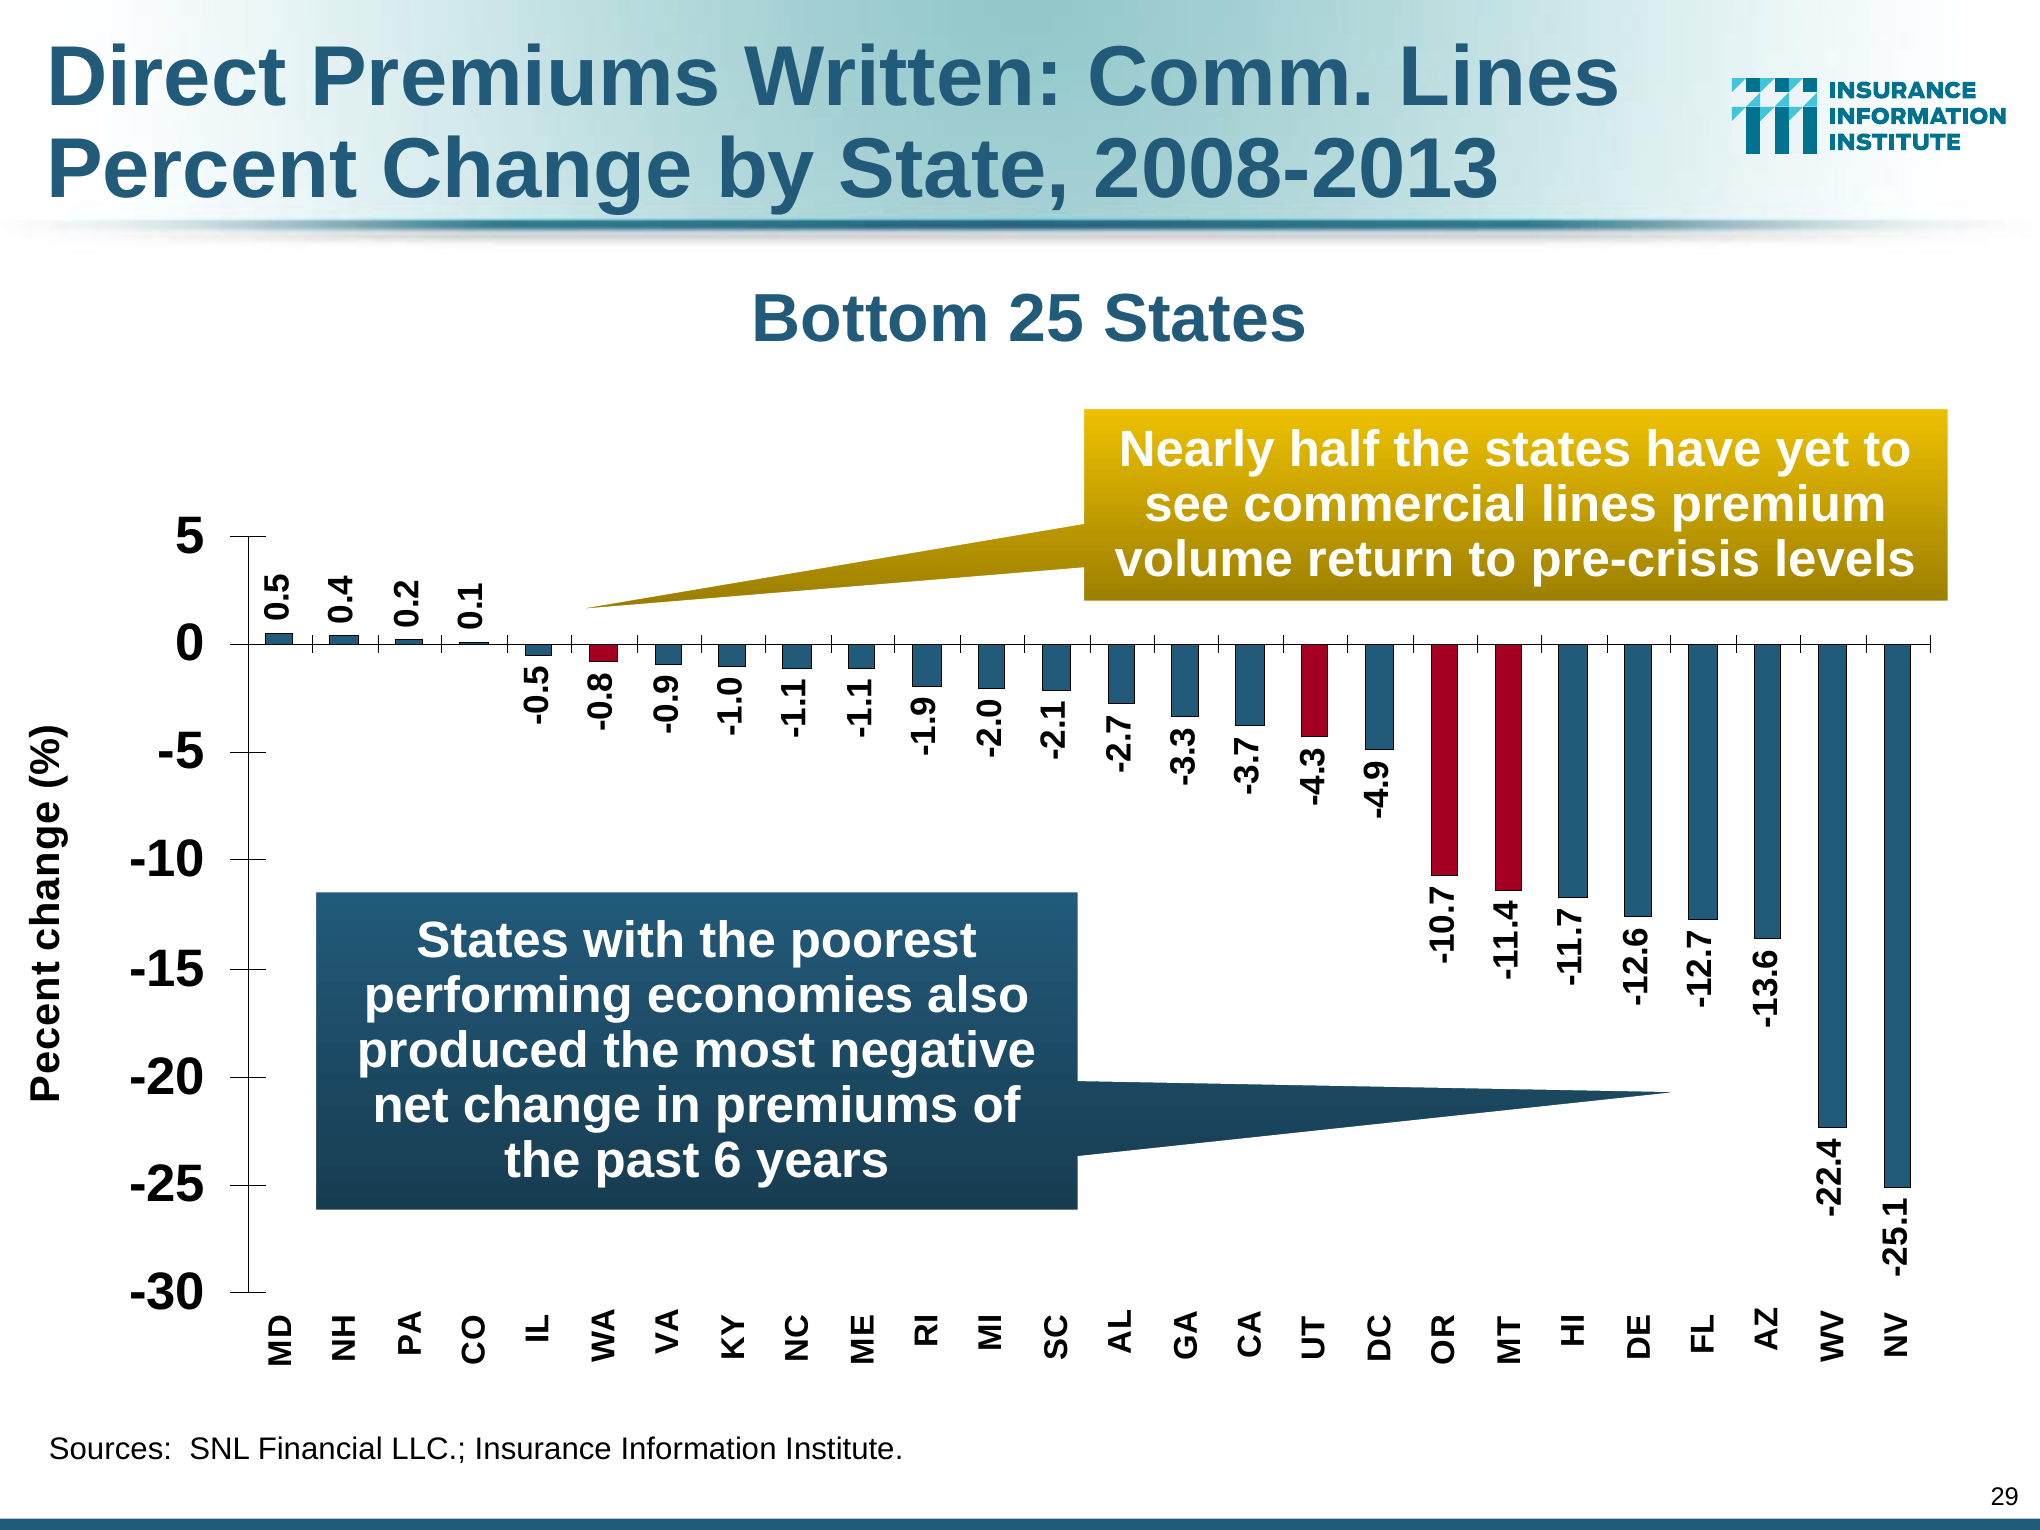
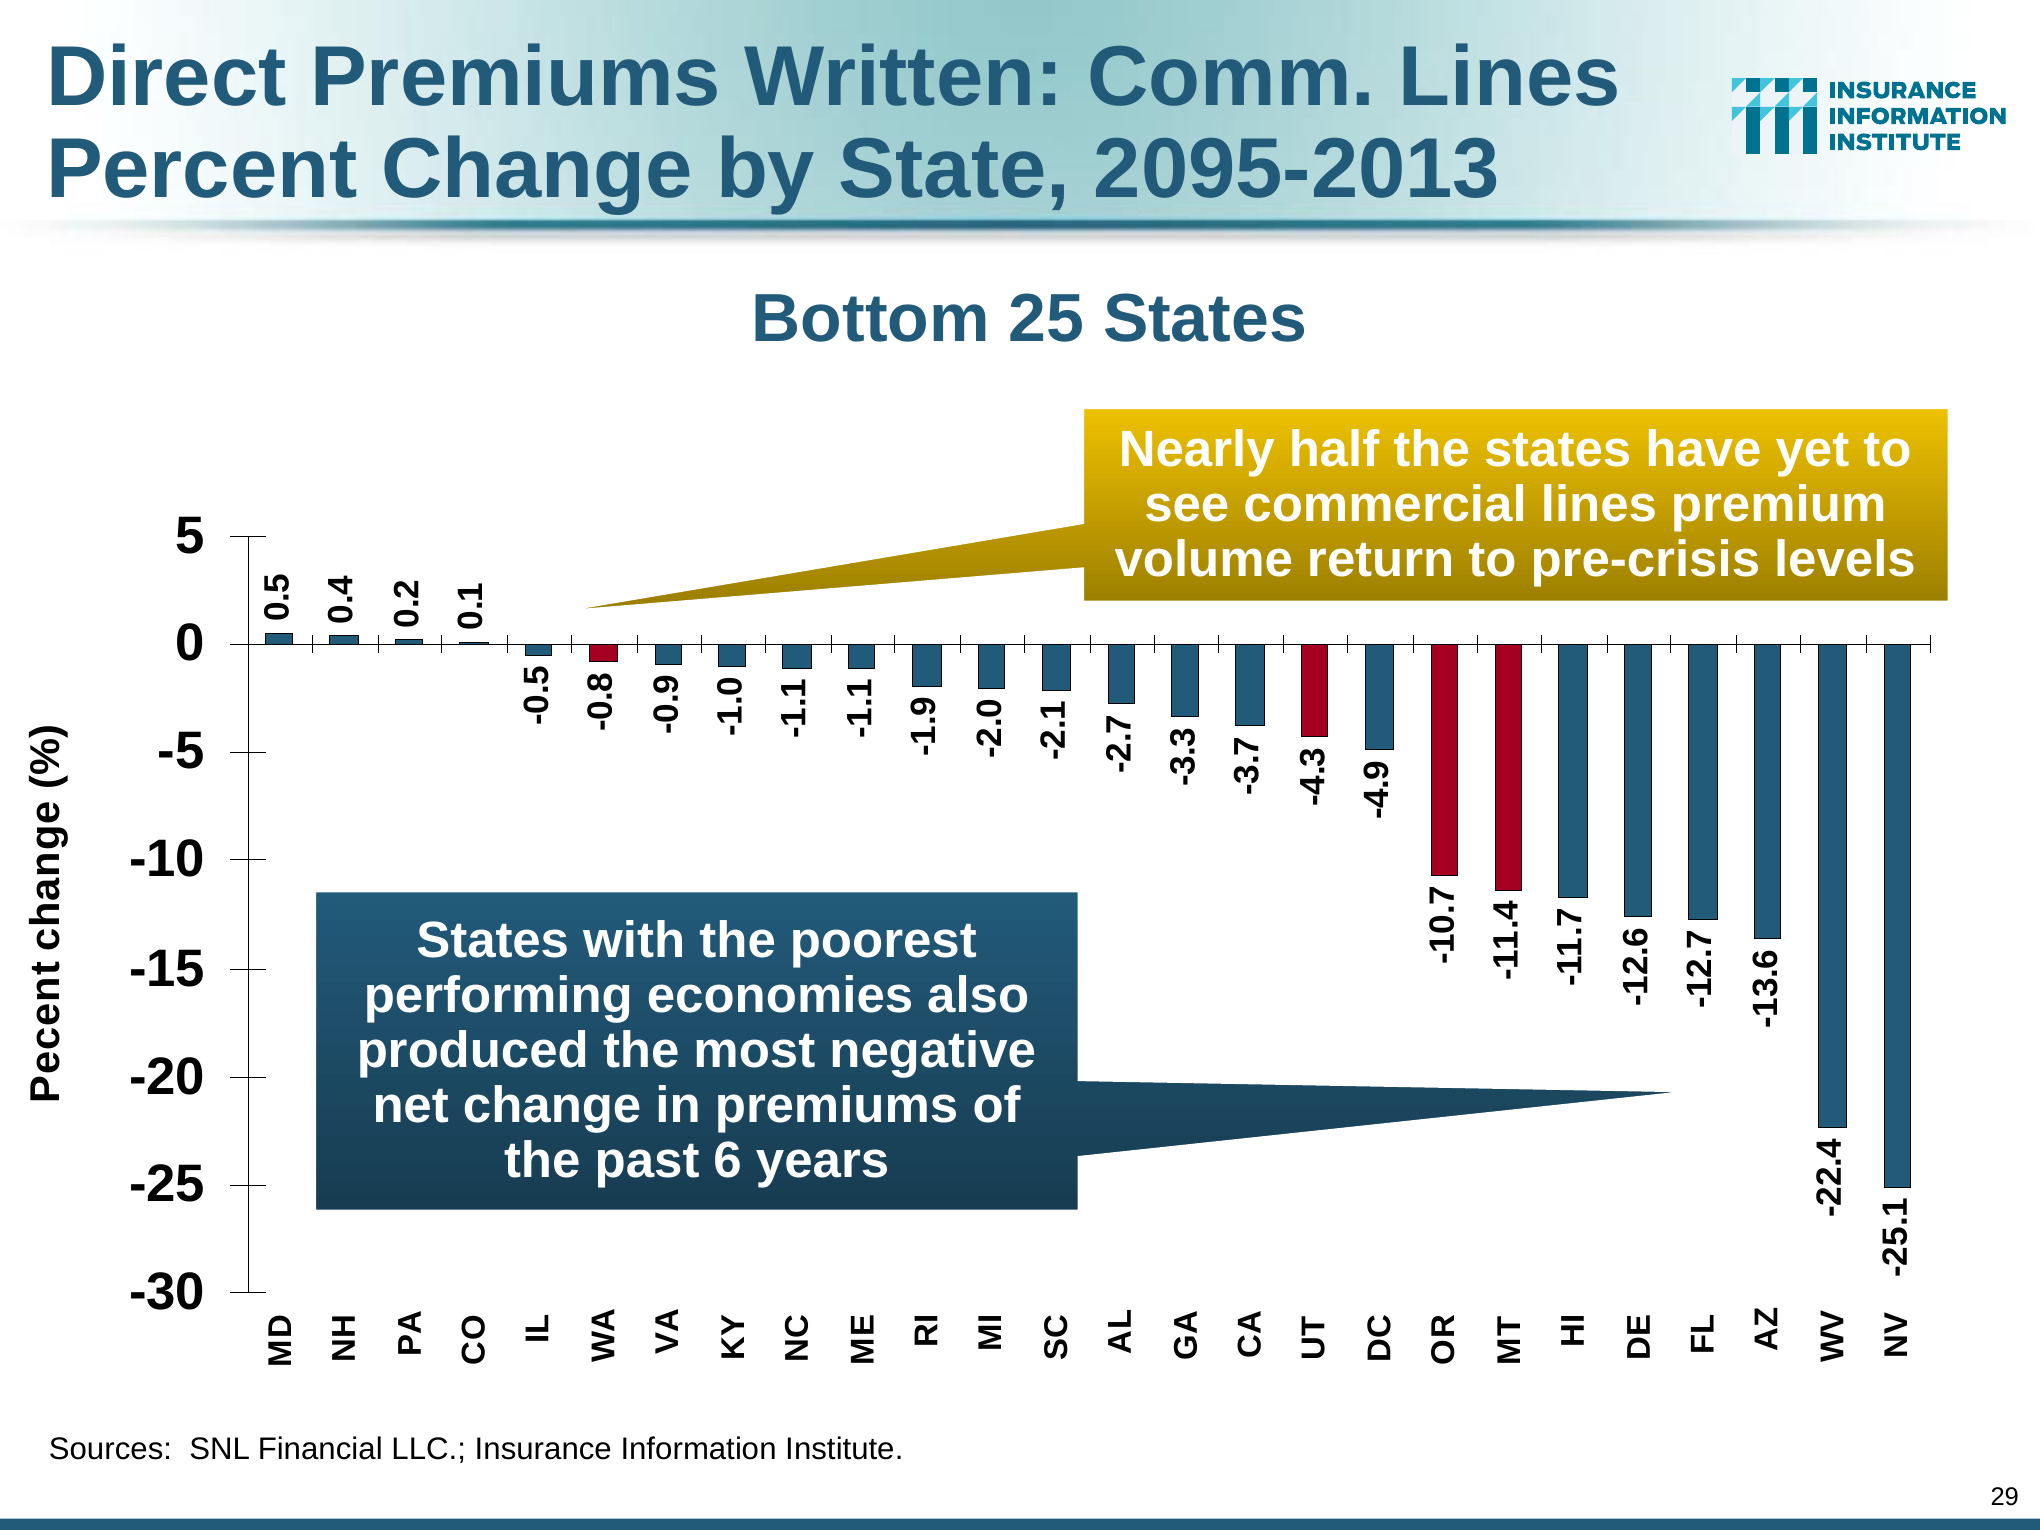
2008-2013: 2008-2013 -> 2095-2013
